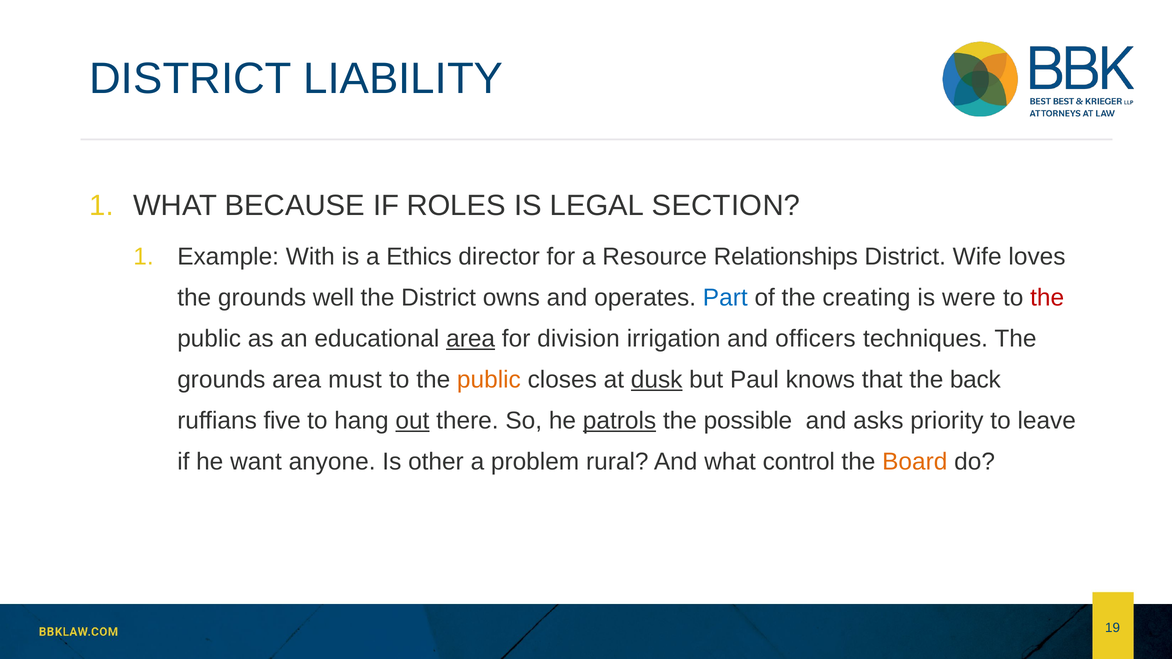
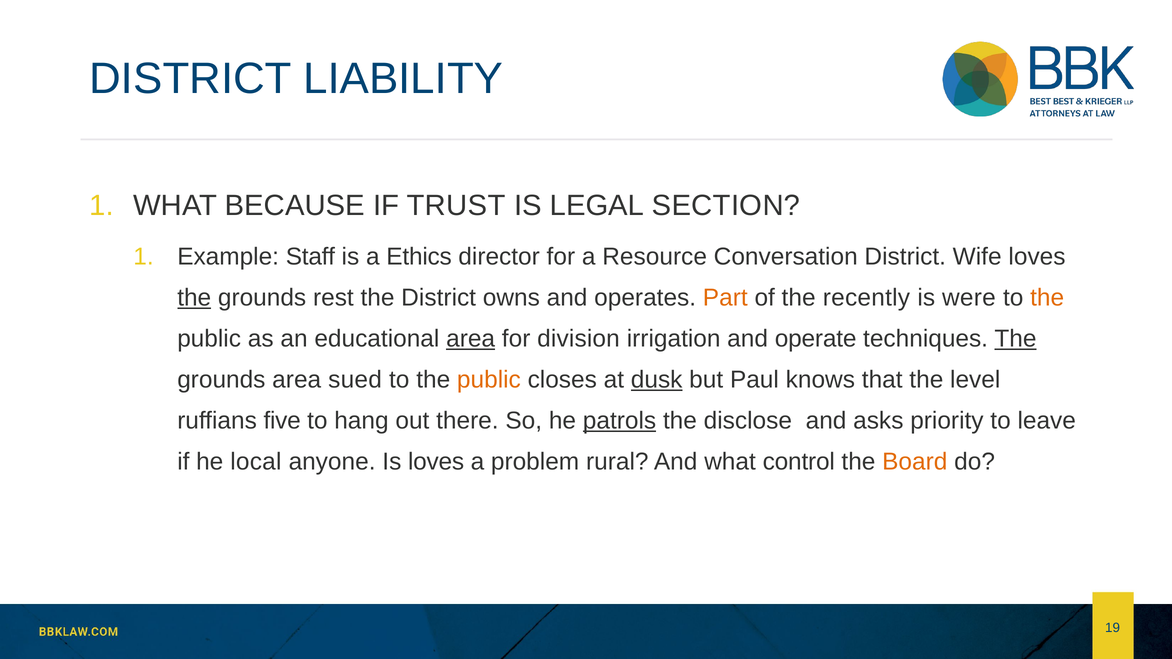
ROLES: ROLES -> TRUST
With: With -> Staff
Relationships: Relationships -> Conversation
the at (194, 298) underline: none -> present
well: well -> rest
Part colour: blue -> orange
creating: creating -> recently
the at (1047, 298) colour: red -> orange
officers: officers -> operate
The at (1015, 339) underline: none -> present
must: must -> sued
back: back -> level
out underline: present -> none
possible: possible -> disclose
want: want -> local
Is other: other -> loves
